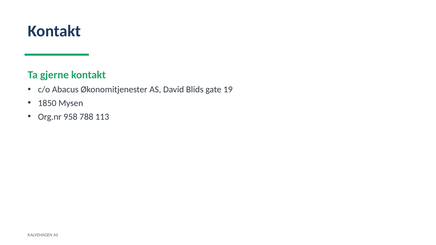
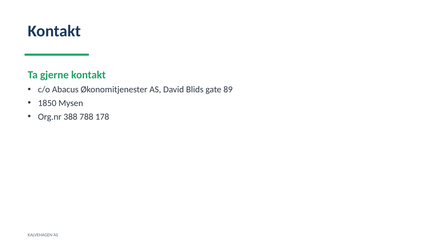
19: 19 -> 89
958: 958 -> 388
113: 113 -> 178
